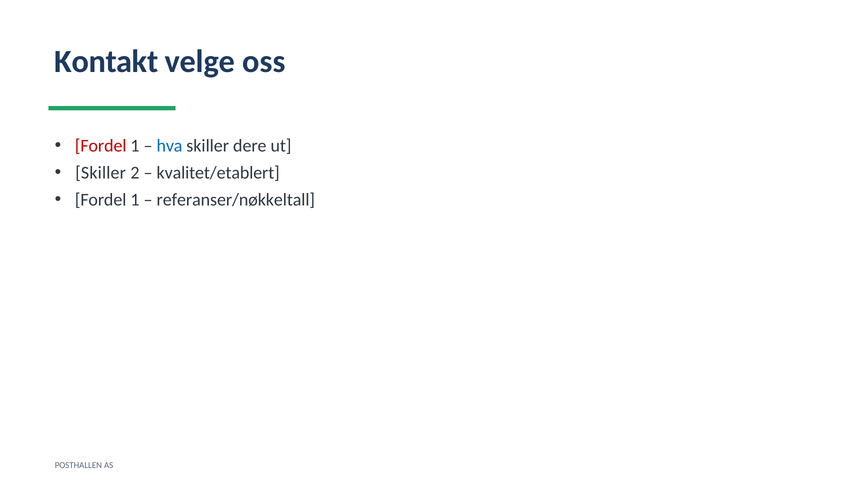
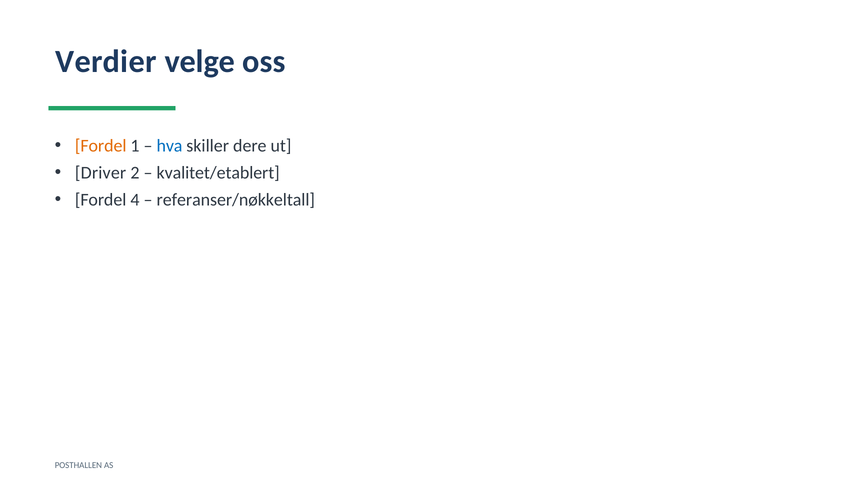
Kontakt: Kontakt -> Verdier
Fordel at (101, 146) colour: red -> orange
Skiller at (101, 173): Skiller -> Driver
1 at (135, 200): 1 -> 4
